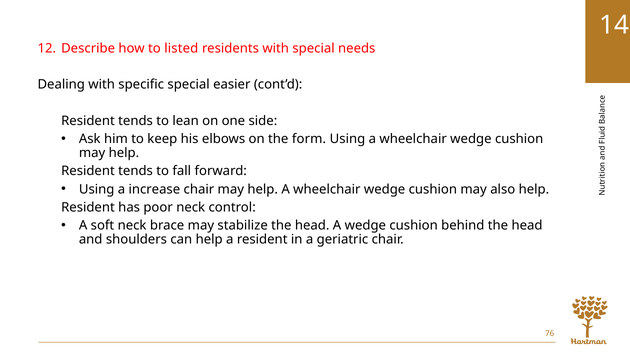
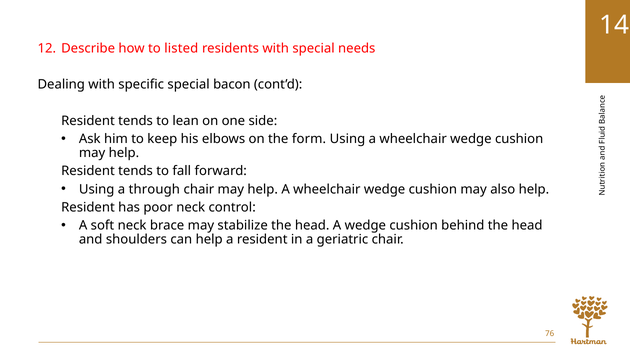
easier: easier -> bacon
increase: increase -> through
